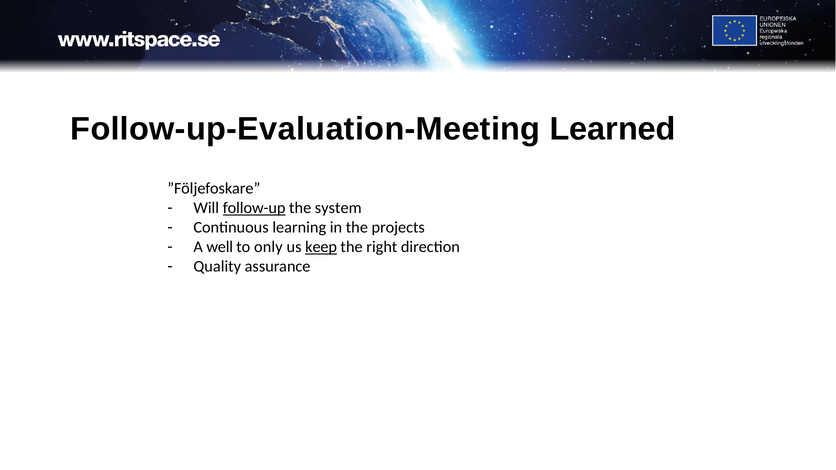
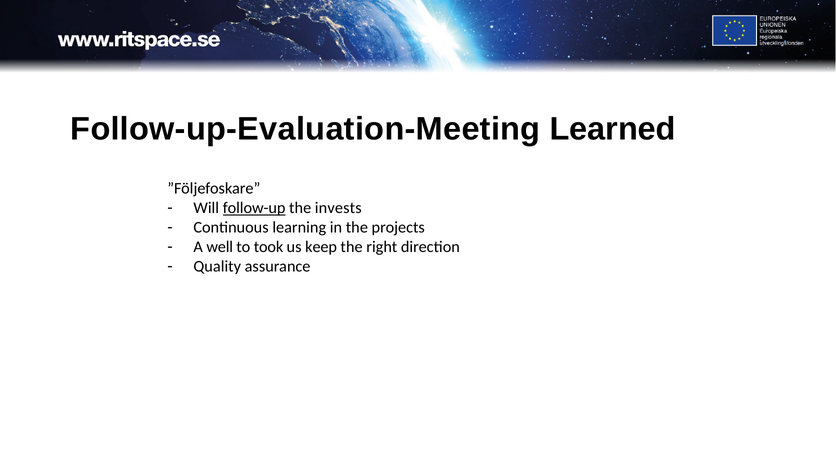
system: system -> invests
only: only -> took
keep underline: present -> none
